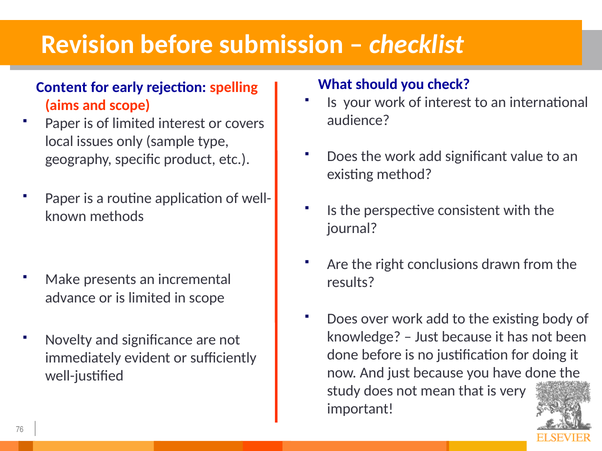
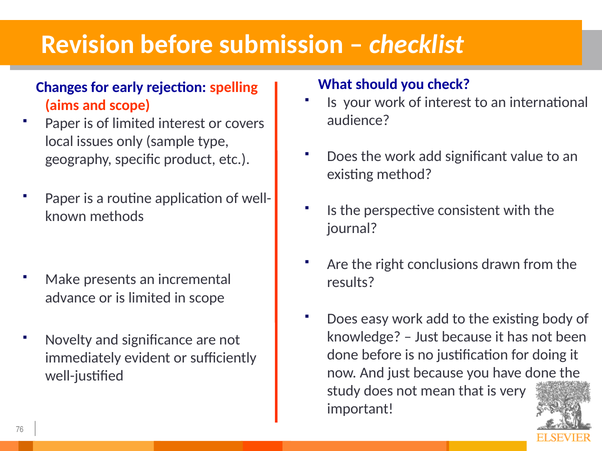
Content: Content -> Changes
over: over -> easy
